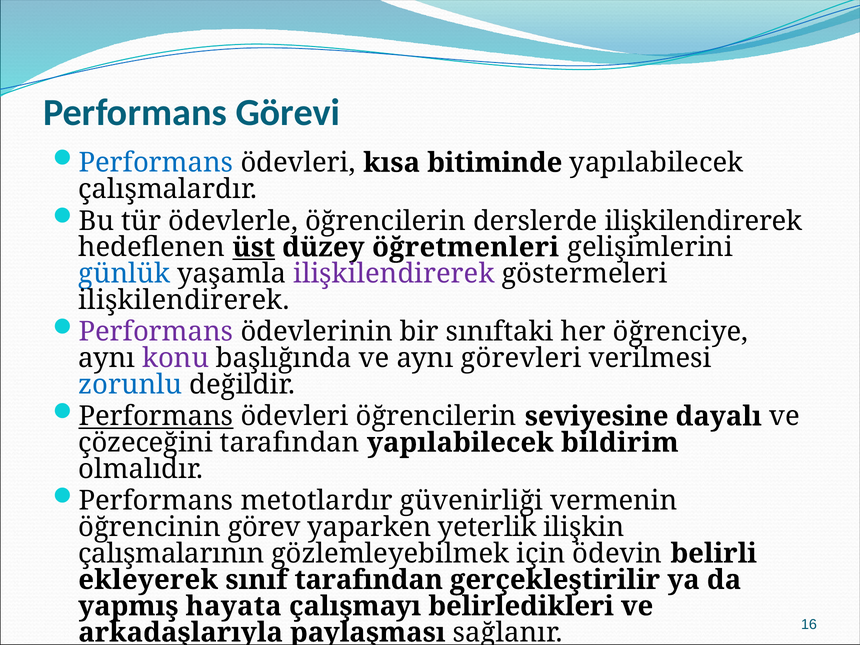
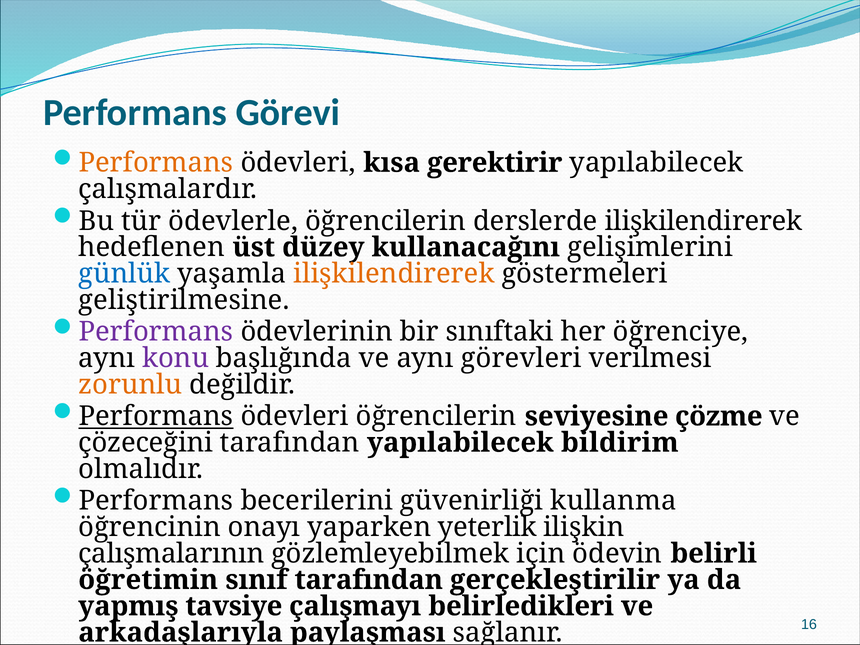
Performans at (156, 163) colour: blue -> orange
bitiminde: bitiminde -> gerektirir
üst underline: present -> none
öğretmenleri: öğretmenleri -> kullanacağını
ilişkilendirerek at (394, 274) colour: purple -> orange
ilişkilendirerek at (184, 300): ilişkilendirerek -> geliştirilmesine
zorunlu colour: blue -> orange
dayalı: dayalı -> çözme
metotlardır: metotlardır -> becerilerini
vermenin: vermenin -> kullanma
görev: görev -> onayı
ekleyerek: ekleyerek -> öğretimin
hayata: hayata -> tavsiye
